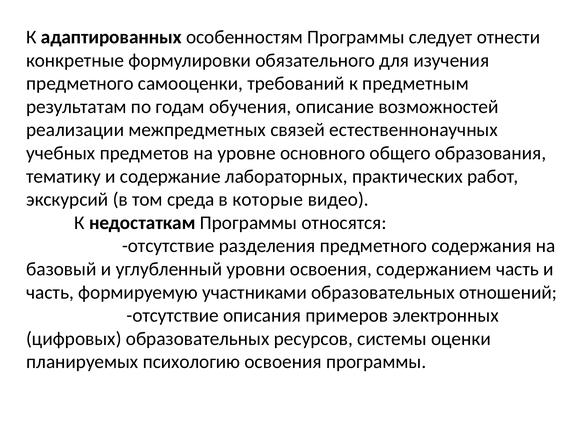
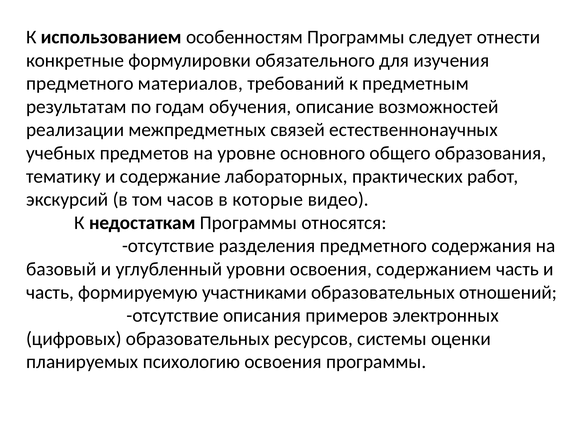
адаптированных: адаптированных -> использованием
самооценки: самооценки -> материалов
среда: среда -> часов
